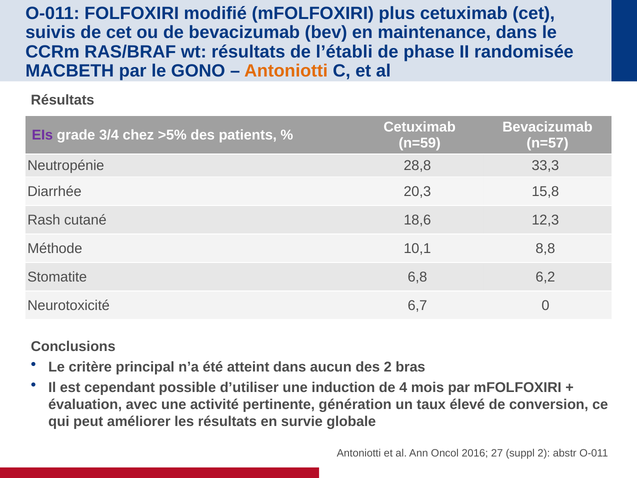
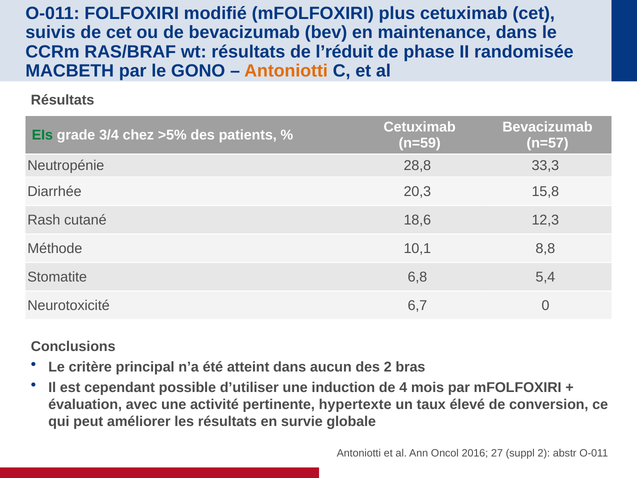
l’établi: l’établi -> l’réduit
EIs colour: purple -> green
6,2: 6,2 -> 5,4
génération: génération -> hypertexte
